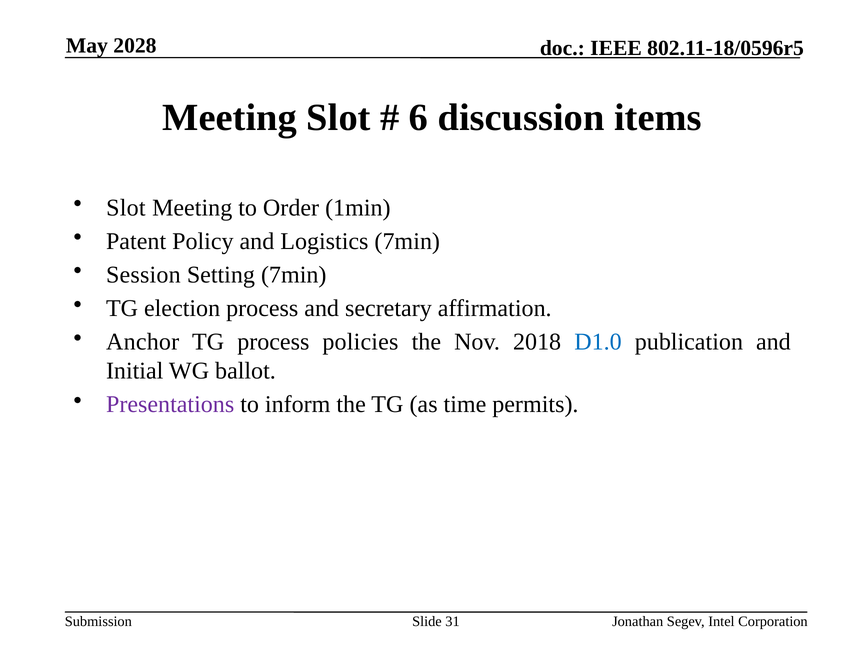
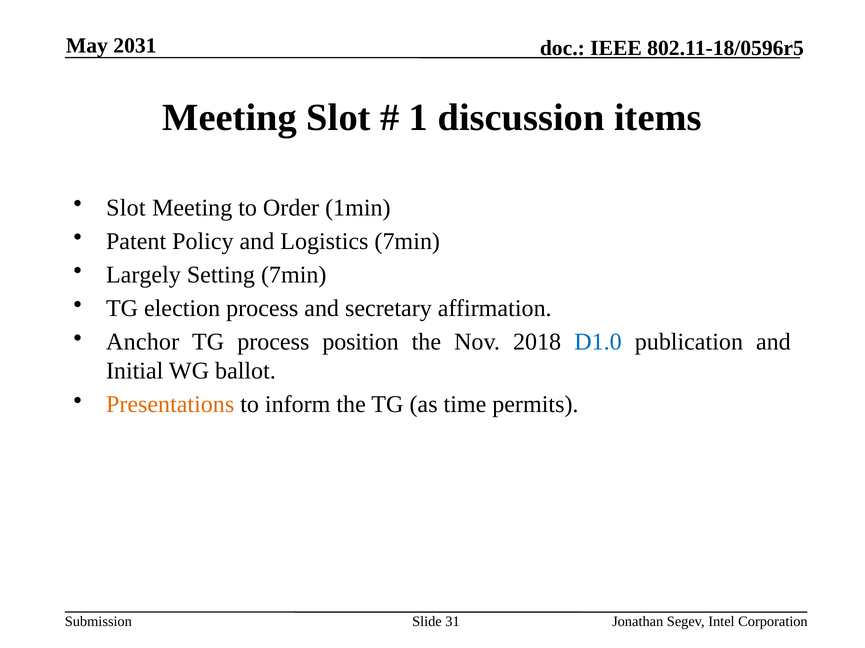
2028: 2028 -> 2031
6: 6 -> 1
Session: Session -> Largely
policies: policies -> position
Presentations colour: purple -> orange
